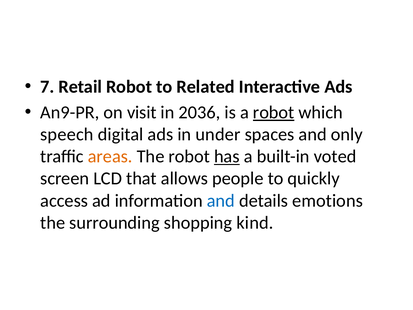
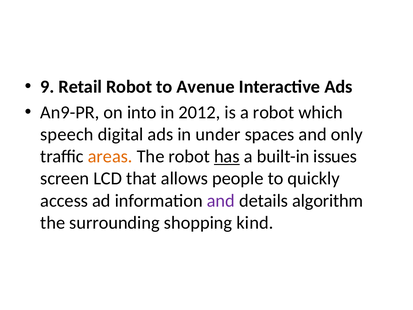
7: 7 -> 9
Related: Related -> Avenue
visit: visit -> into
2036: 2036 -> 2012
robot at (274, 112) underline: present -> none
voted: voted -> issues
and at (221, 200) colour: blue -> purple
emotions: emotions -> algorithm
